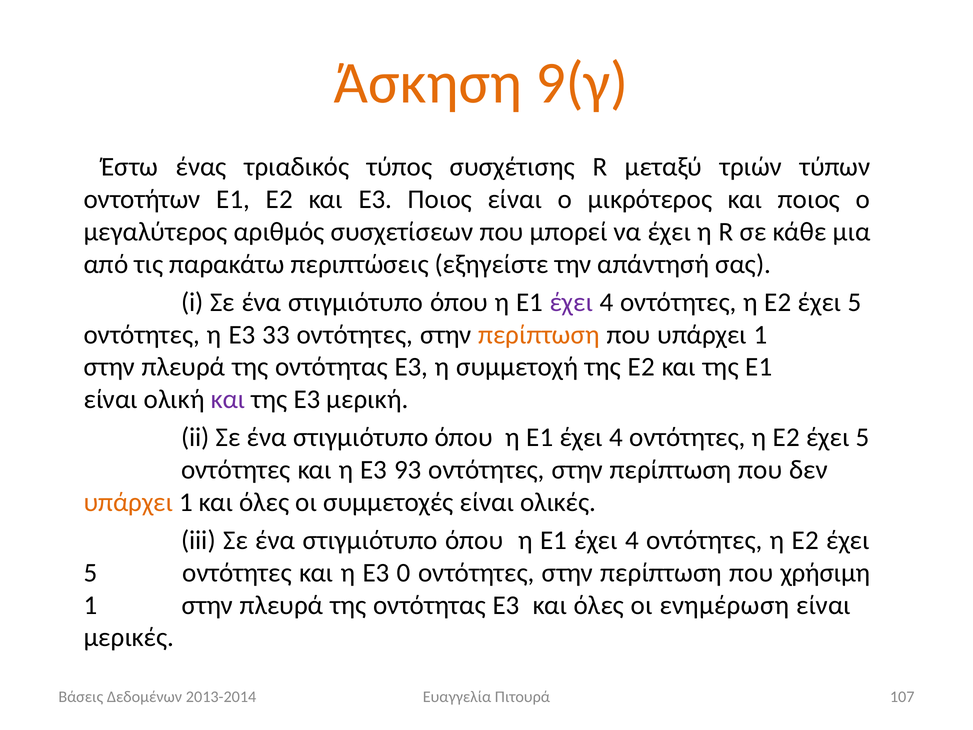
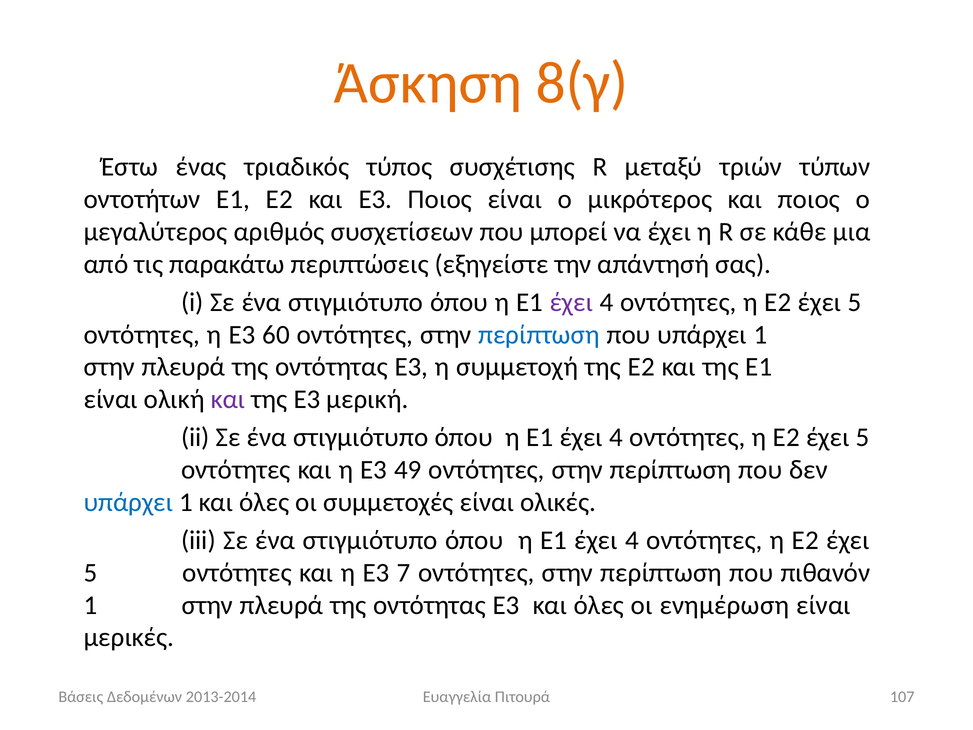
9(γ: 9(γ -> 8(γ
33: 33 -> 60
περίπτωση at (539, 334) colour: orange -> blue
93: 93 -> 49
υπάρχει at (128, 502) colour: orange -> blue
0: 0 -> 7
χρήσιμη: χρήσιμη -> πιθανόν
